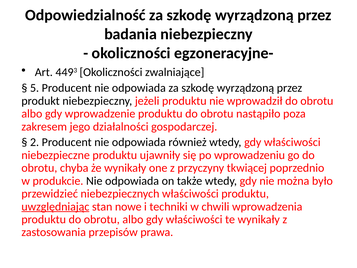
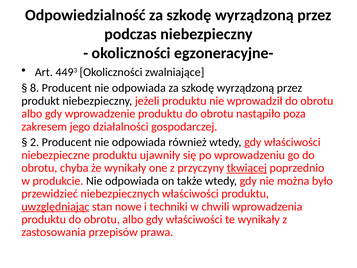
badania: badania -> podczas
5: 5 -> 8
tkwiącej underline: none -> present
